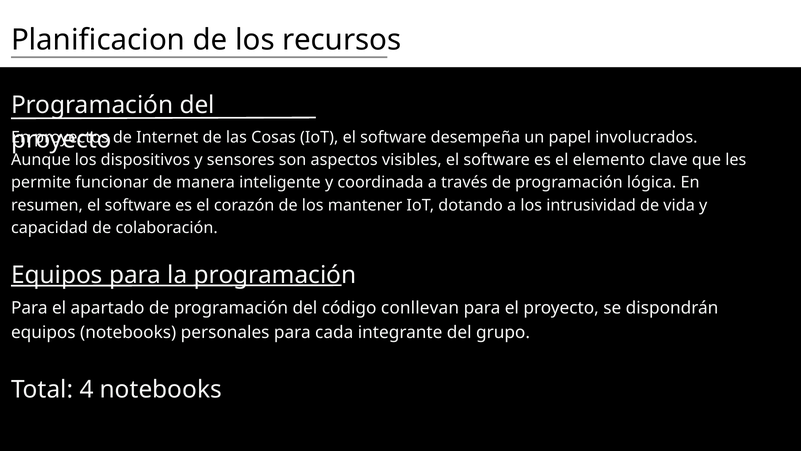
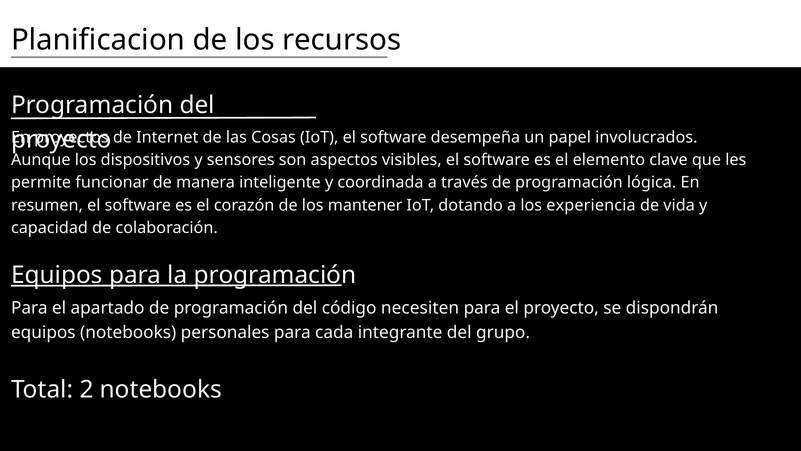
intrusividad: intrusividad -> experiencia
conllevan: conllevan -> necesiten
4: 4 -> 2
